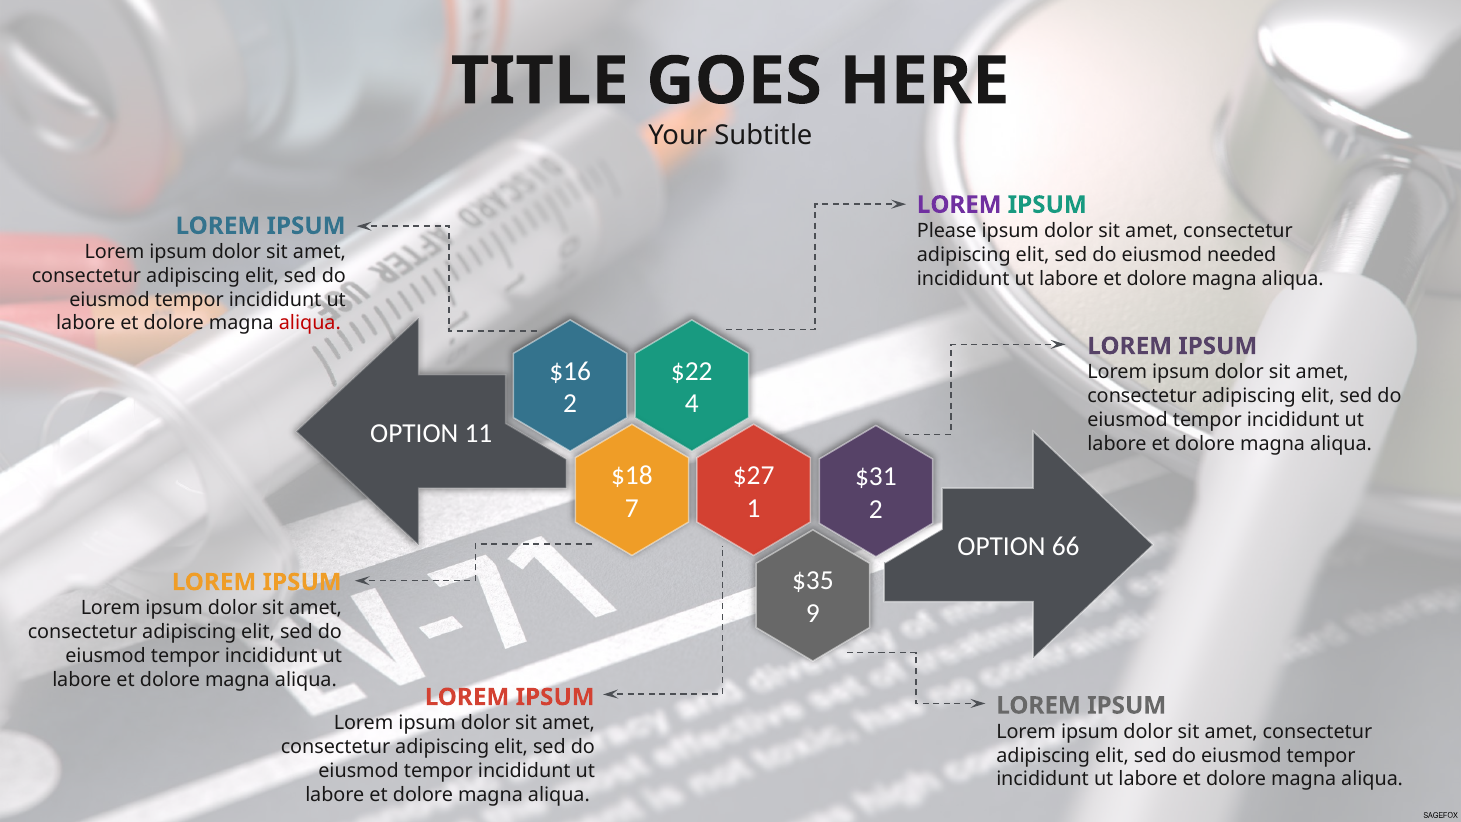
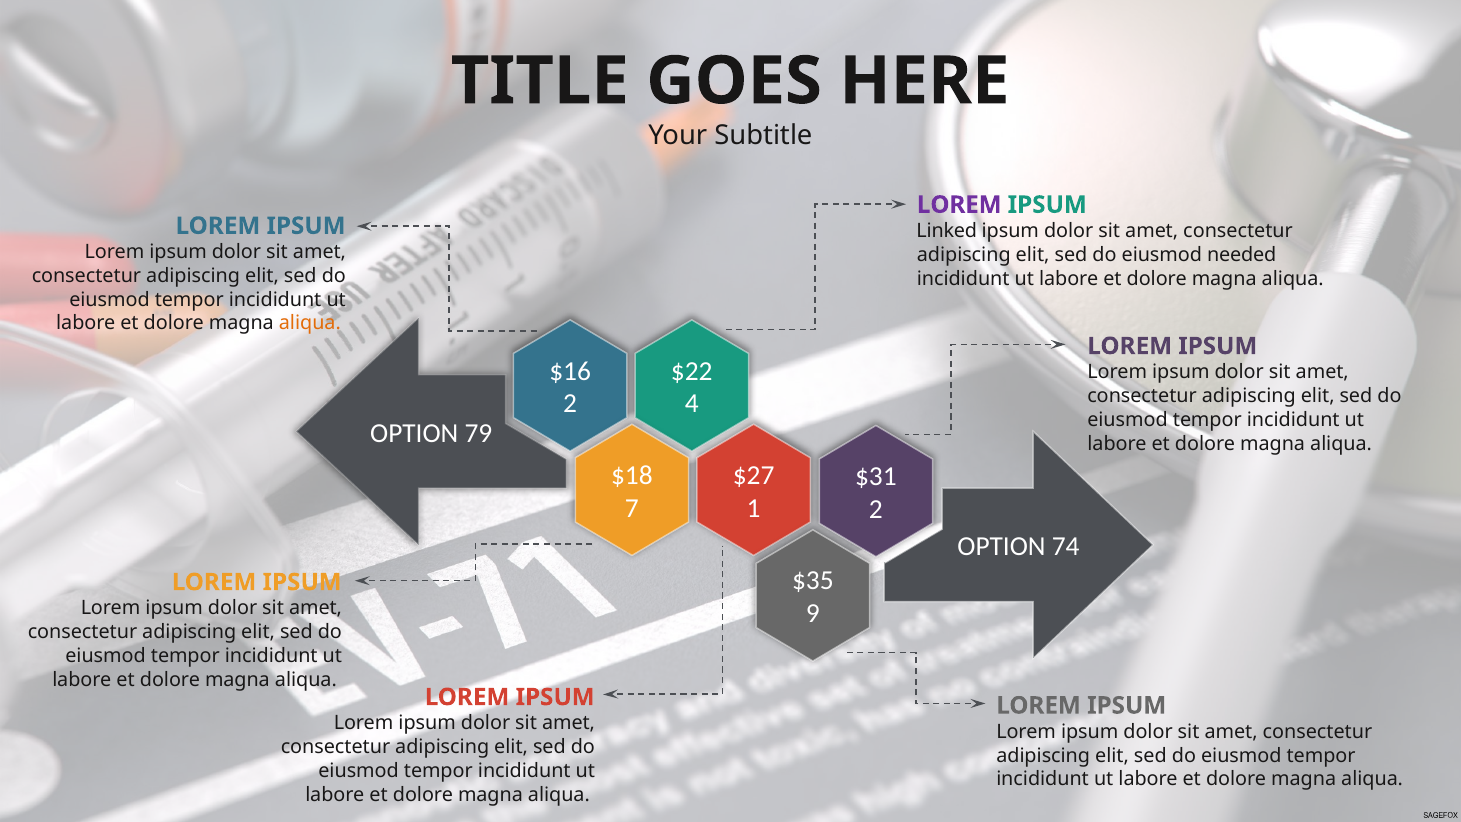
Please: Please -> Linked
aliqua at (310, 323) colour: red -> orange
11: 11 -> 79
66: 66 -> 74
